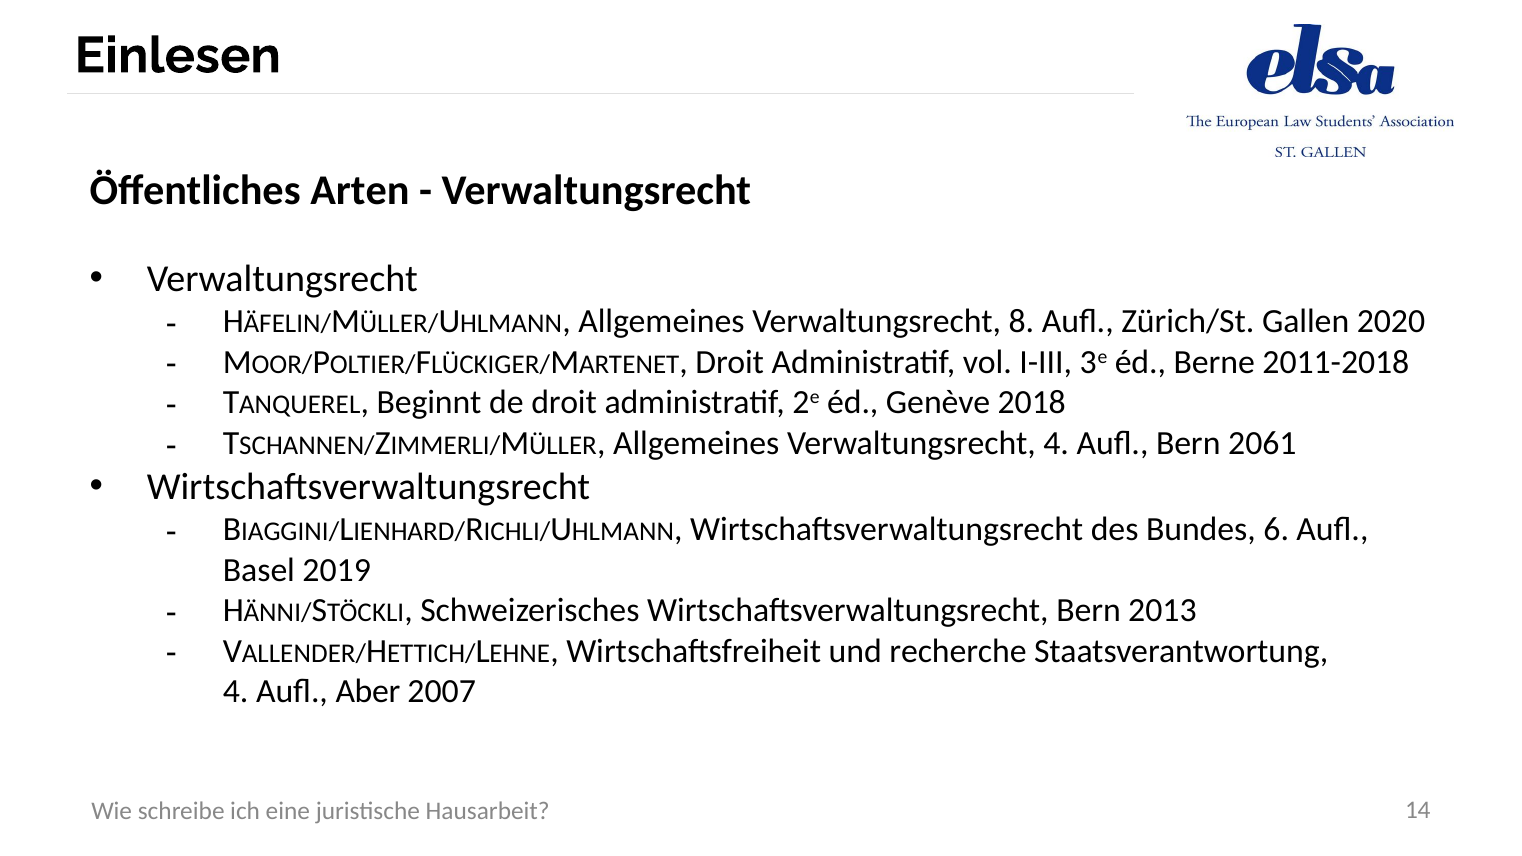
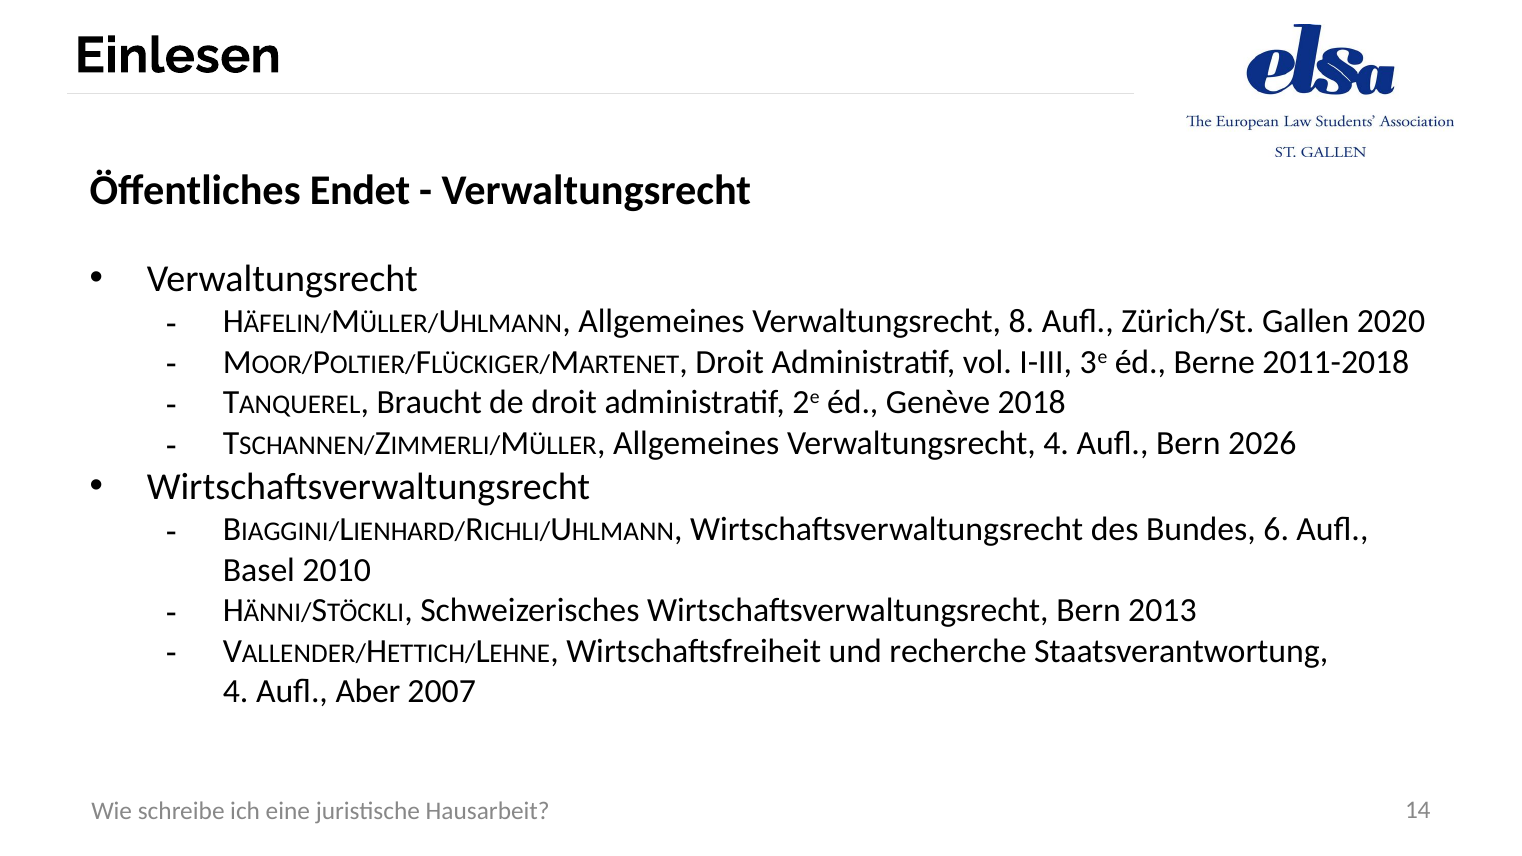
Arten: Arten -> Endet
Beginnt: Beginnt -> Braucht
2061: 2061 -> 2026
2019: 2019 -> 2010
